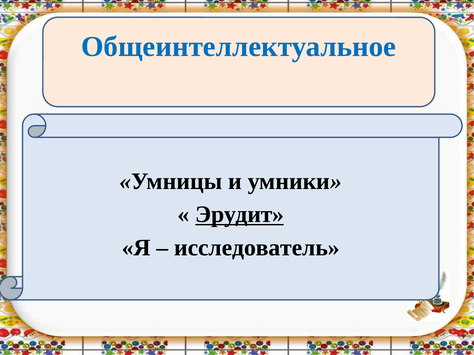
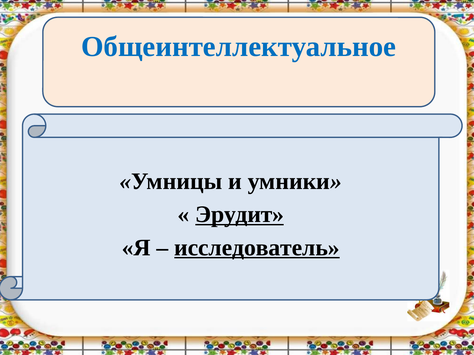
исследователь underline: none -> present
